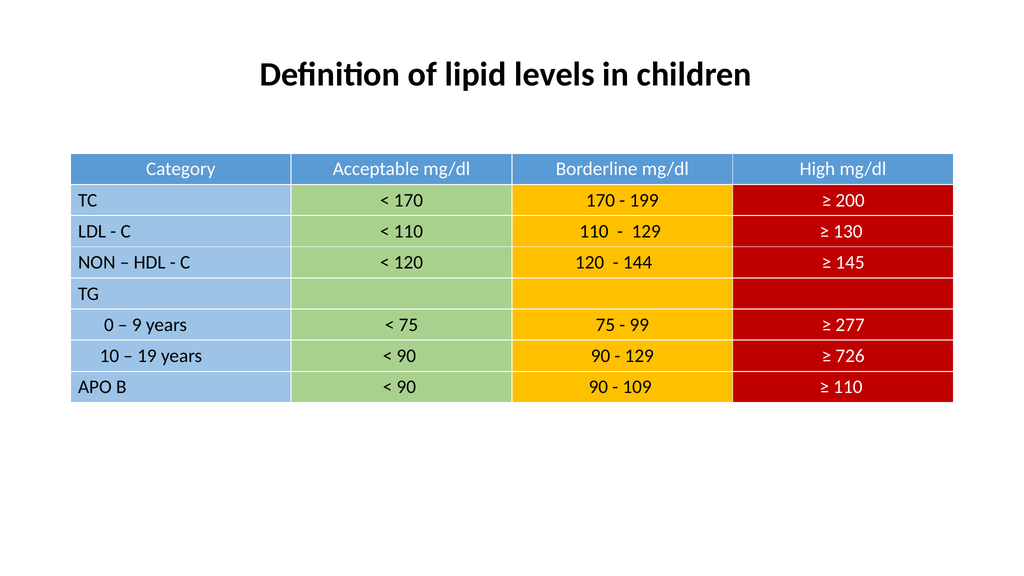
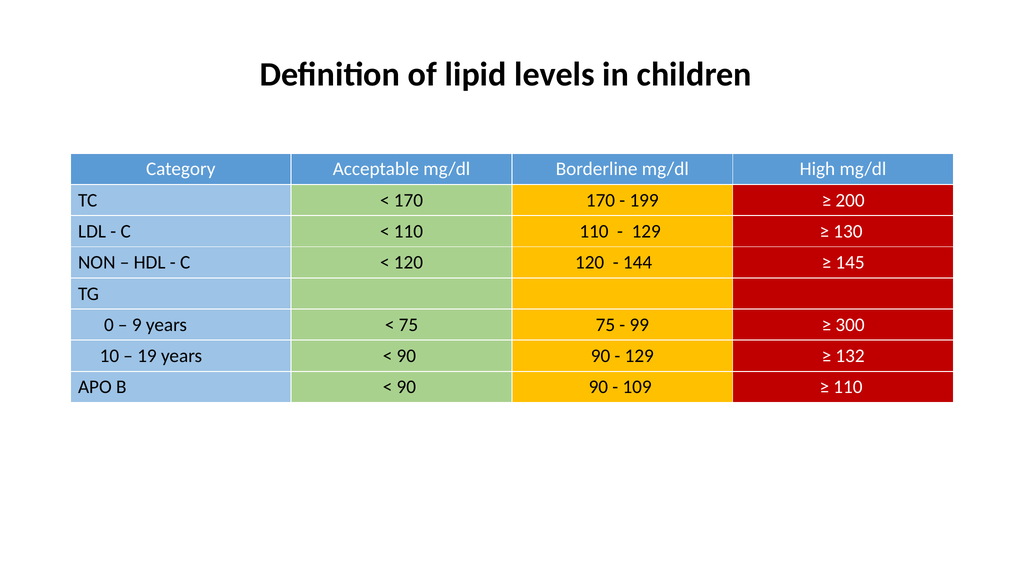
277: 277 -> 300
726: 726 -> 132
